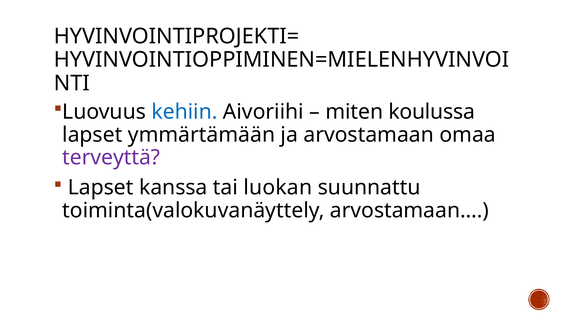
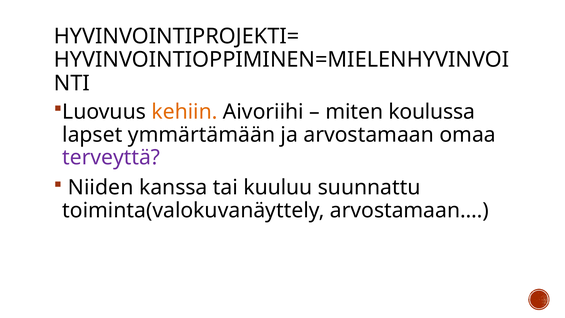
kehiin colour: blue -> orange
Lapset at (101, 187): Lapset -> Niiden
luokan: luokan -> kuuluu
